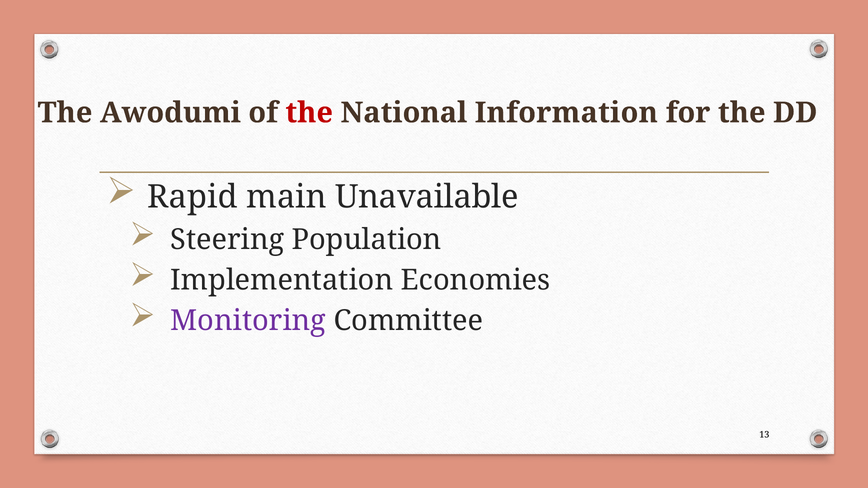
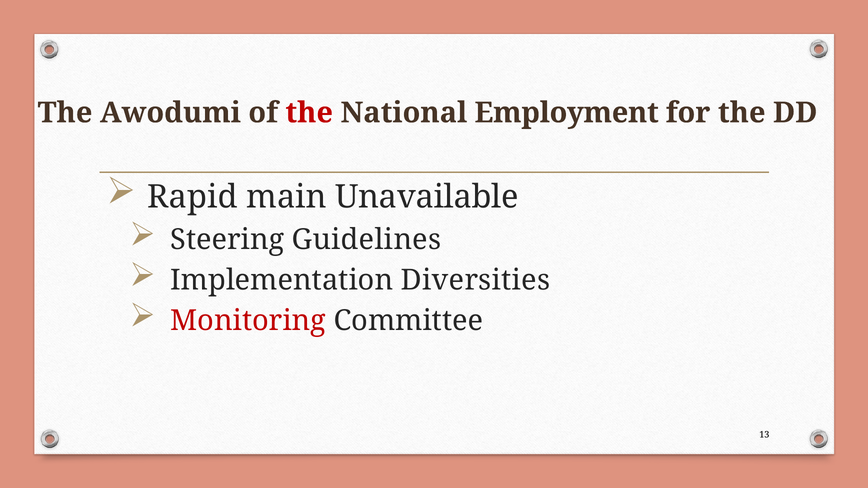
Information: Information -> Employment
Population: Population -> Guidelines
Economies: Economies -> Diversities
Monitoring colour: purple -> red
